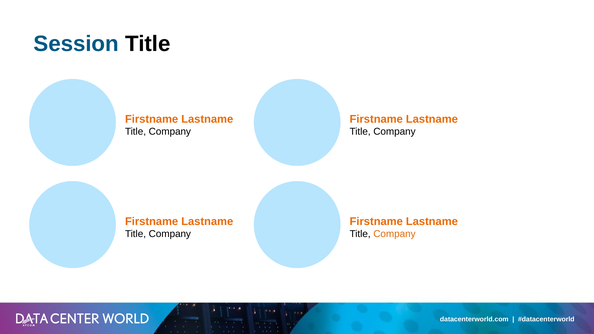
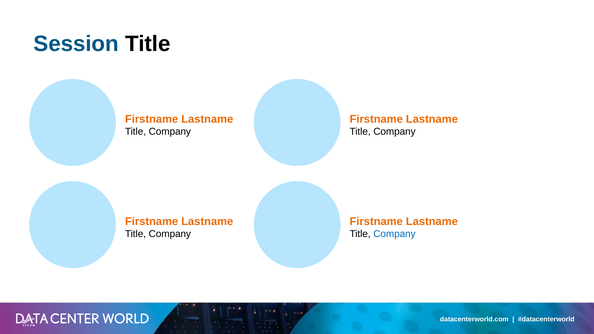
Company at (394, 234) colour: orange -> blue
